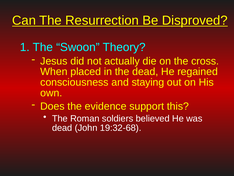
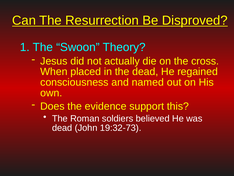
staying: staying -> named
19:32-68: 19:32-68 -> 19:32-73
